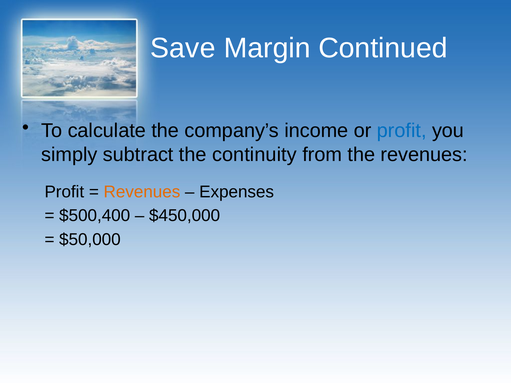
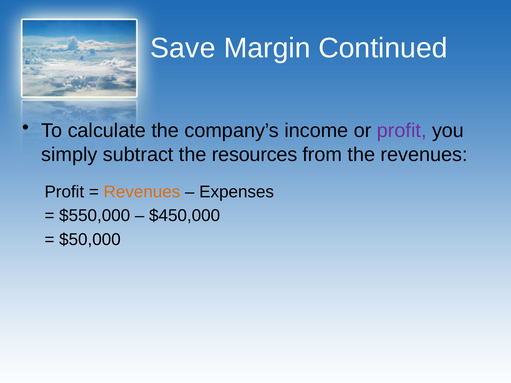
profit at (402, 131) colour: blue -> purple
continuity: continuity -> resources
$500,400: $500,400 -> $550,000
